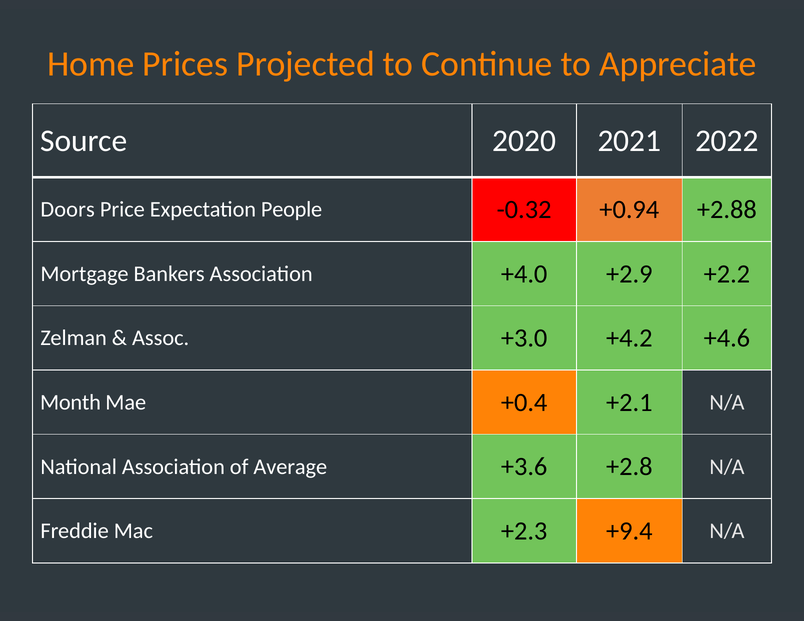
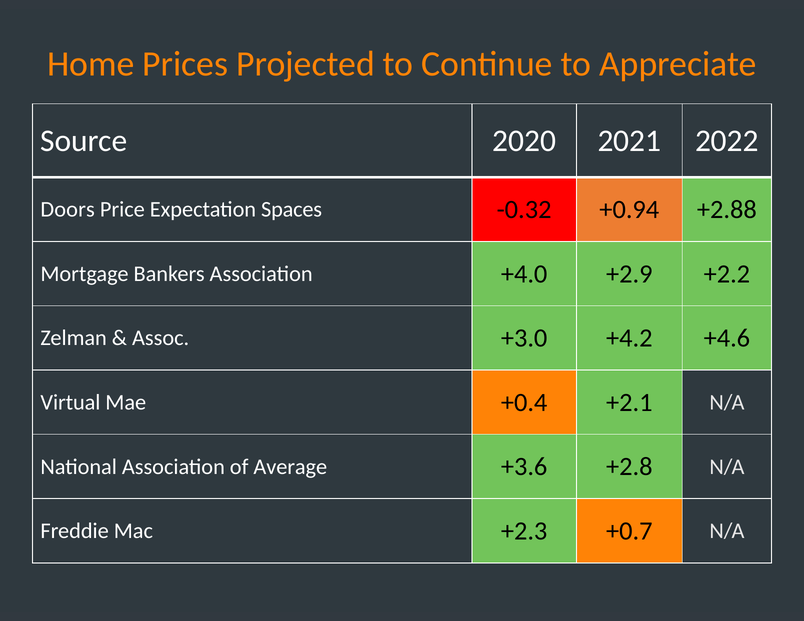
People: People -> Spaces
Month: Month -> Virtual
+9.4: +9.4 -> +0.7
